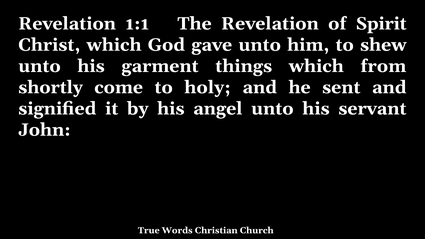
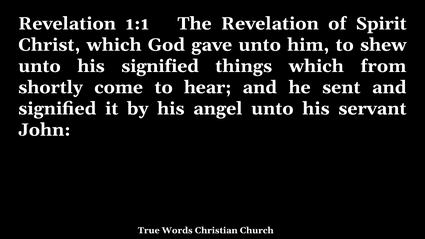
his garment: garment -> signified
holy: holy -> hear
